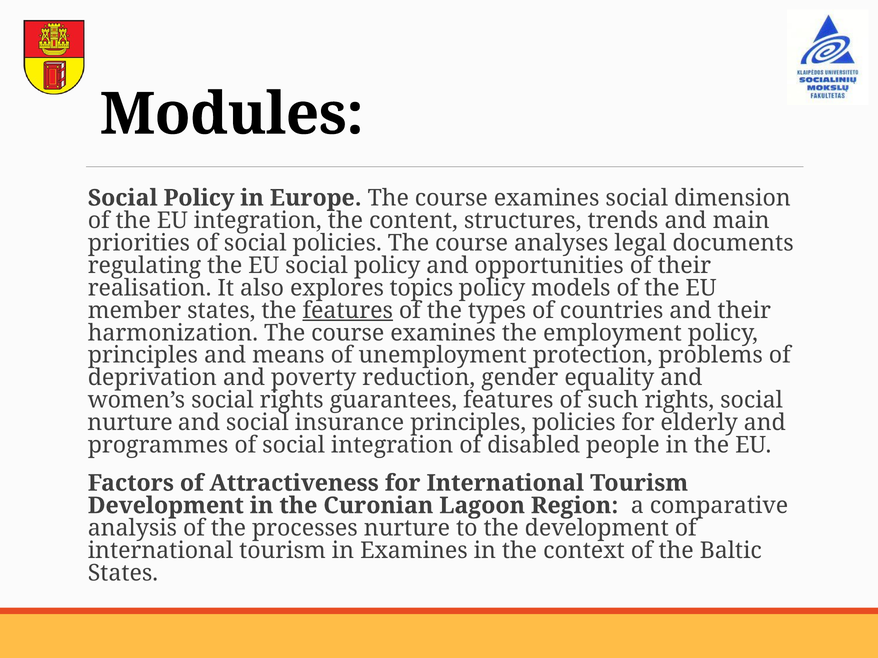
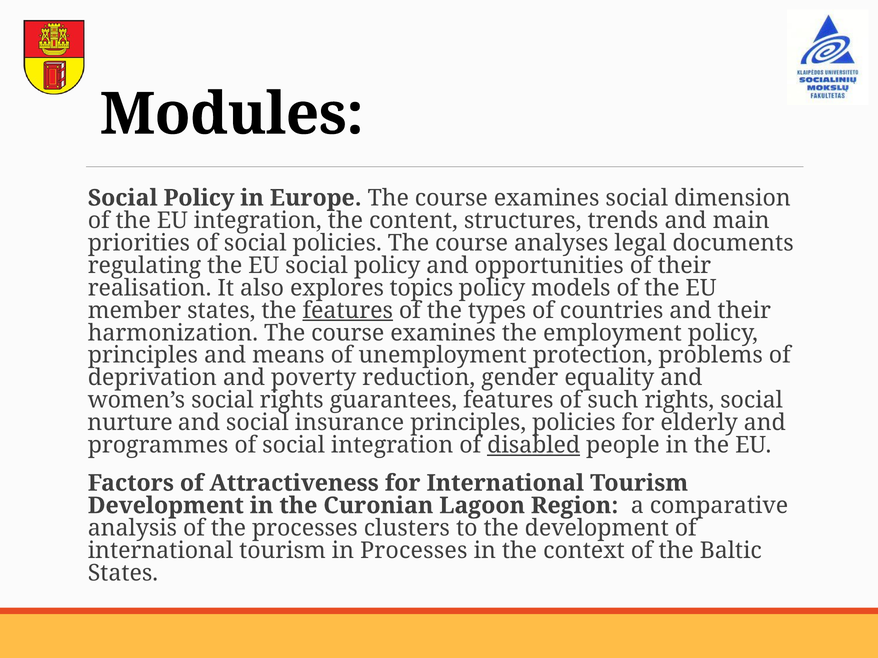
disabled underline: none -> present
processes nurture: nurture -> clusters
in Examines: Examines -> Processes
